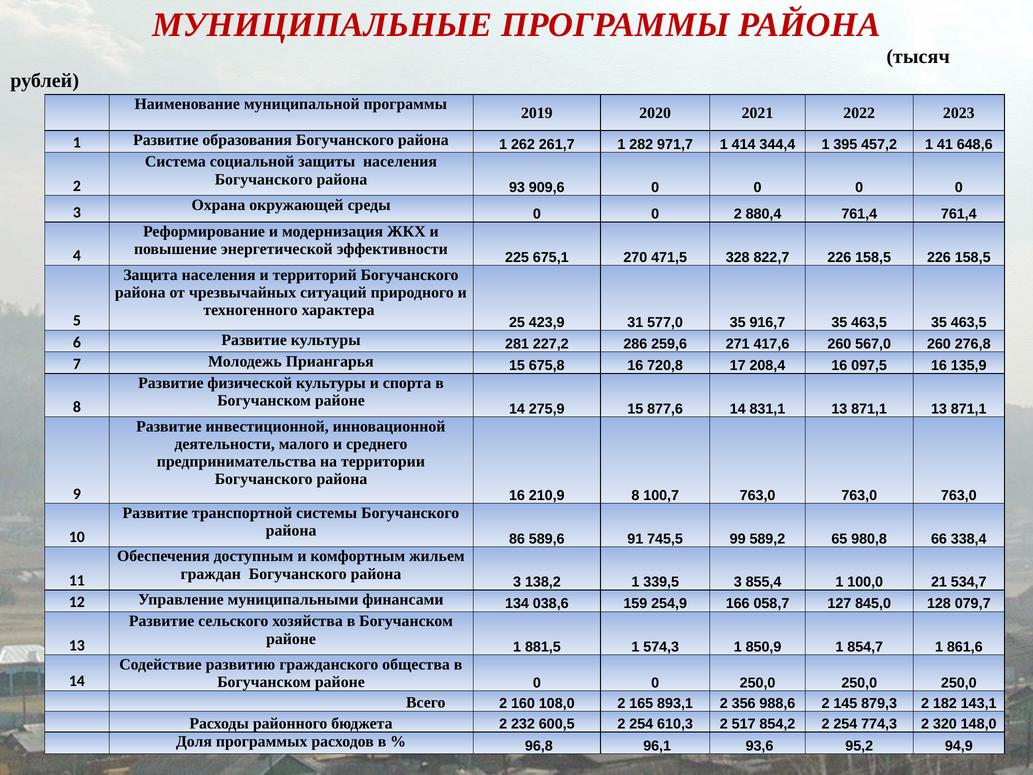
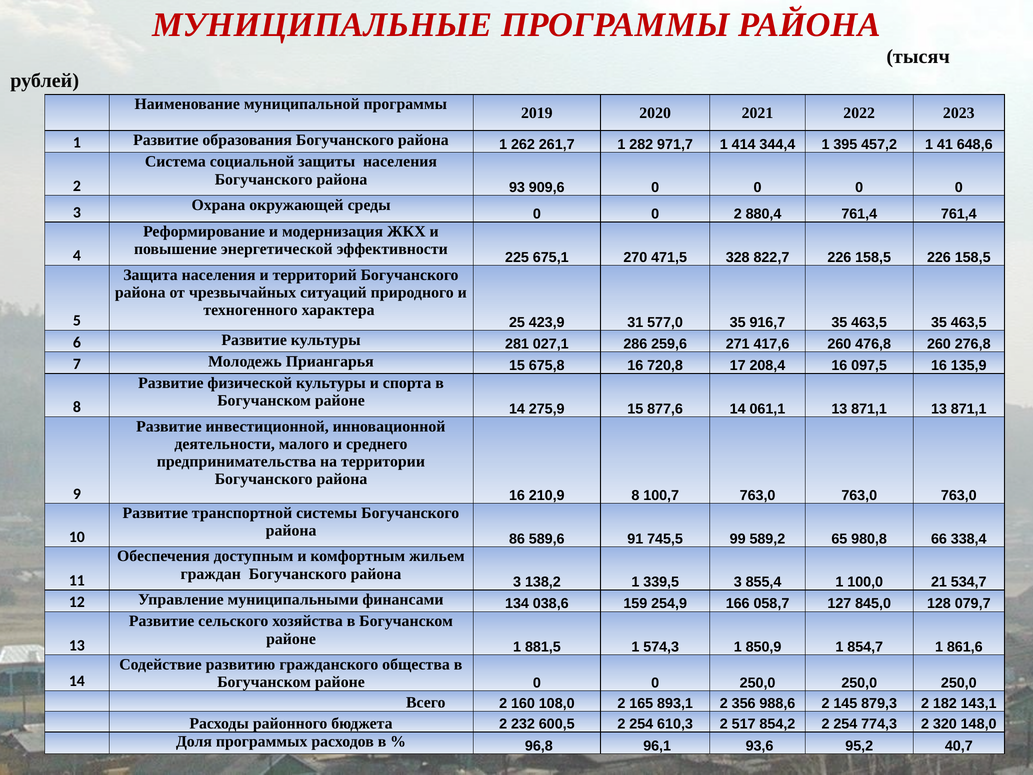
227,2: 227,2 -> 027,1
567,0: 567,0 -> 476,8
831,1: 831,1 -> 061,1
94,9: 94,9 -> 40,7
